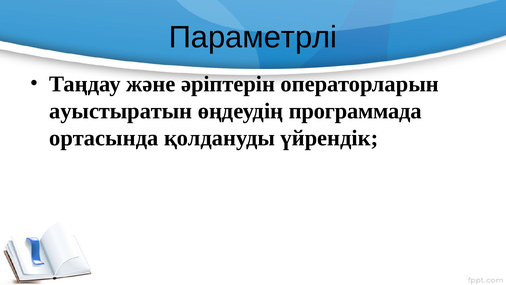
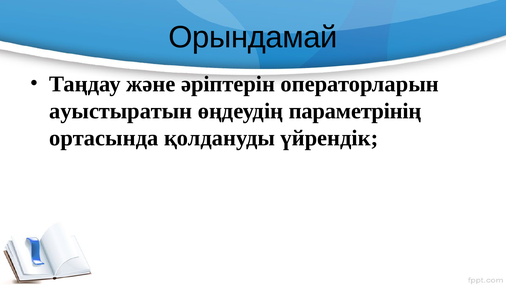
Параметрлі: Параметрлі -> Орындамай
программада: программада -> параметрінің
